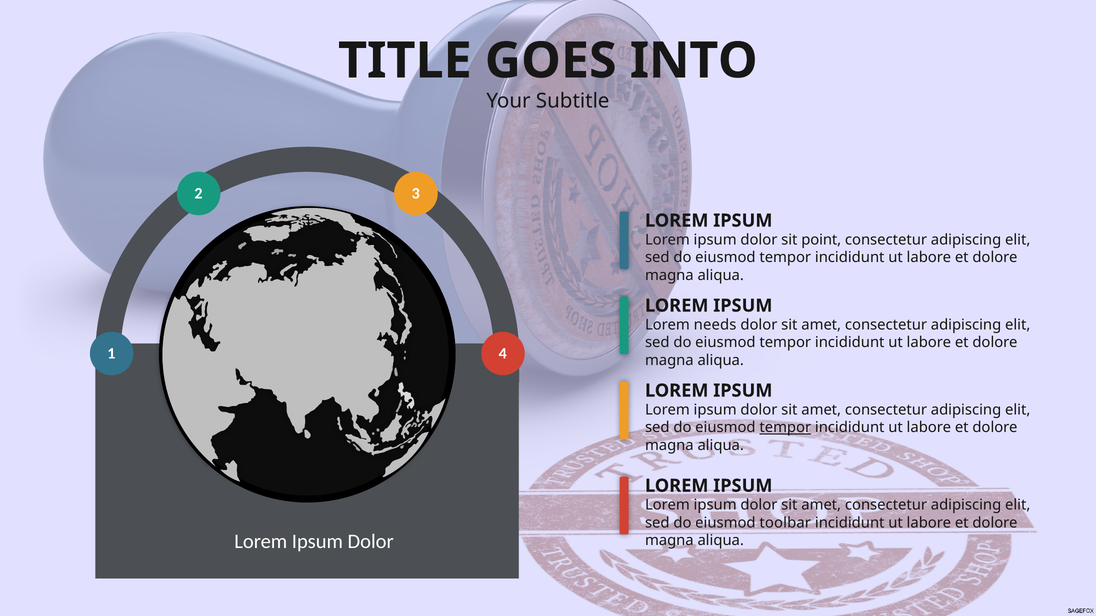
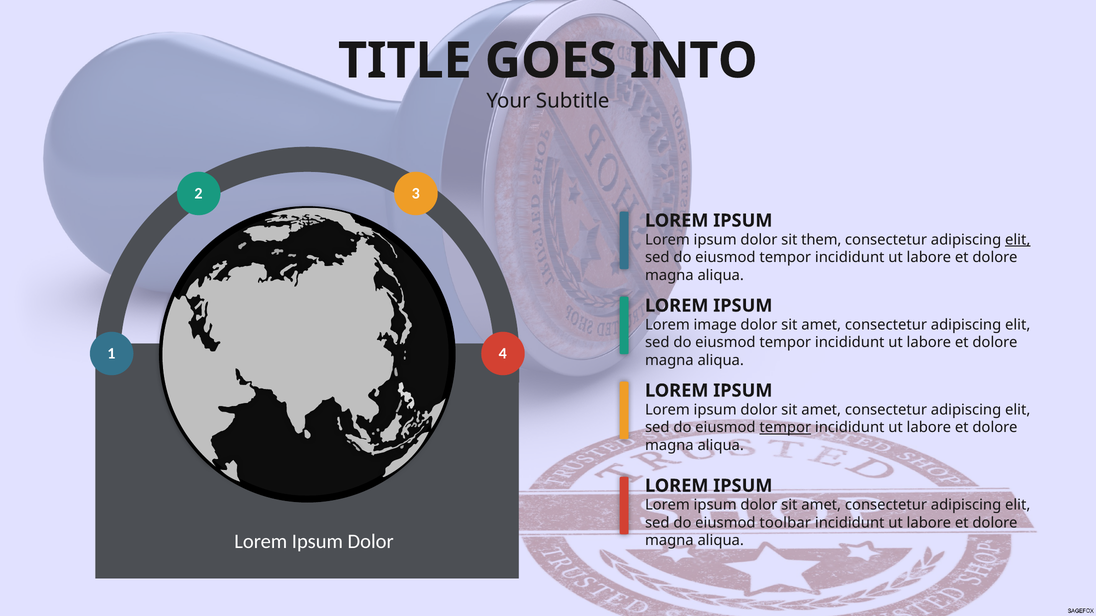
point: point -> them
elit at (1018, 240) underline: none -> present
needs: needs -> image
